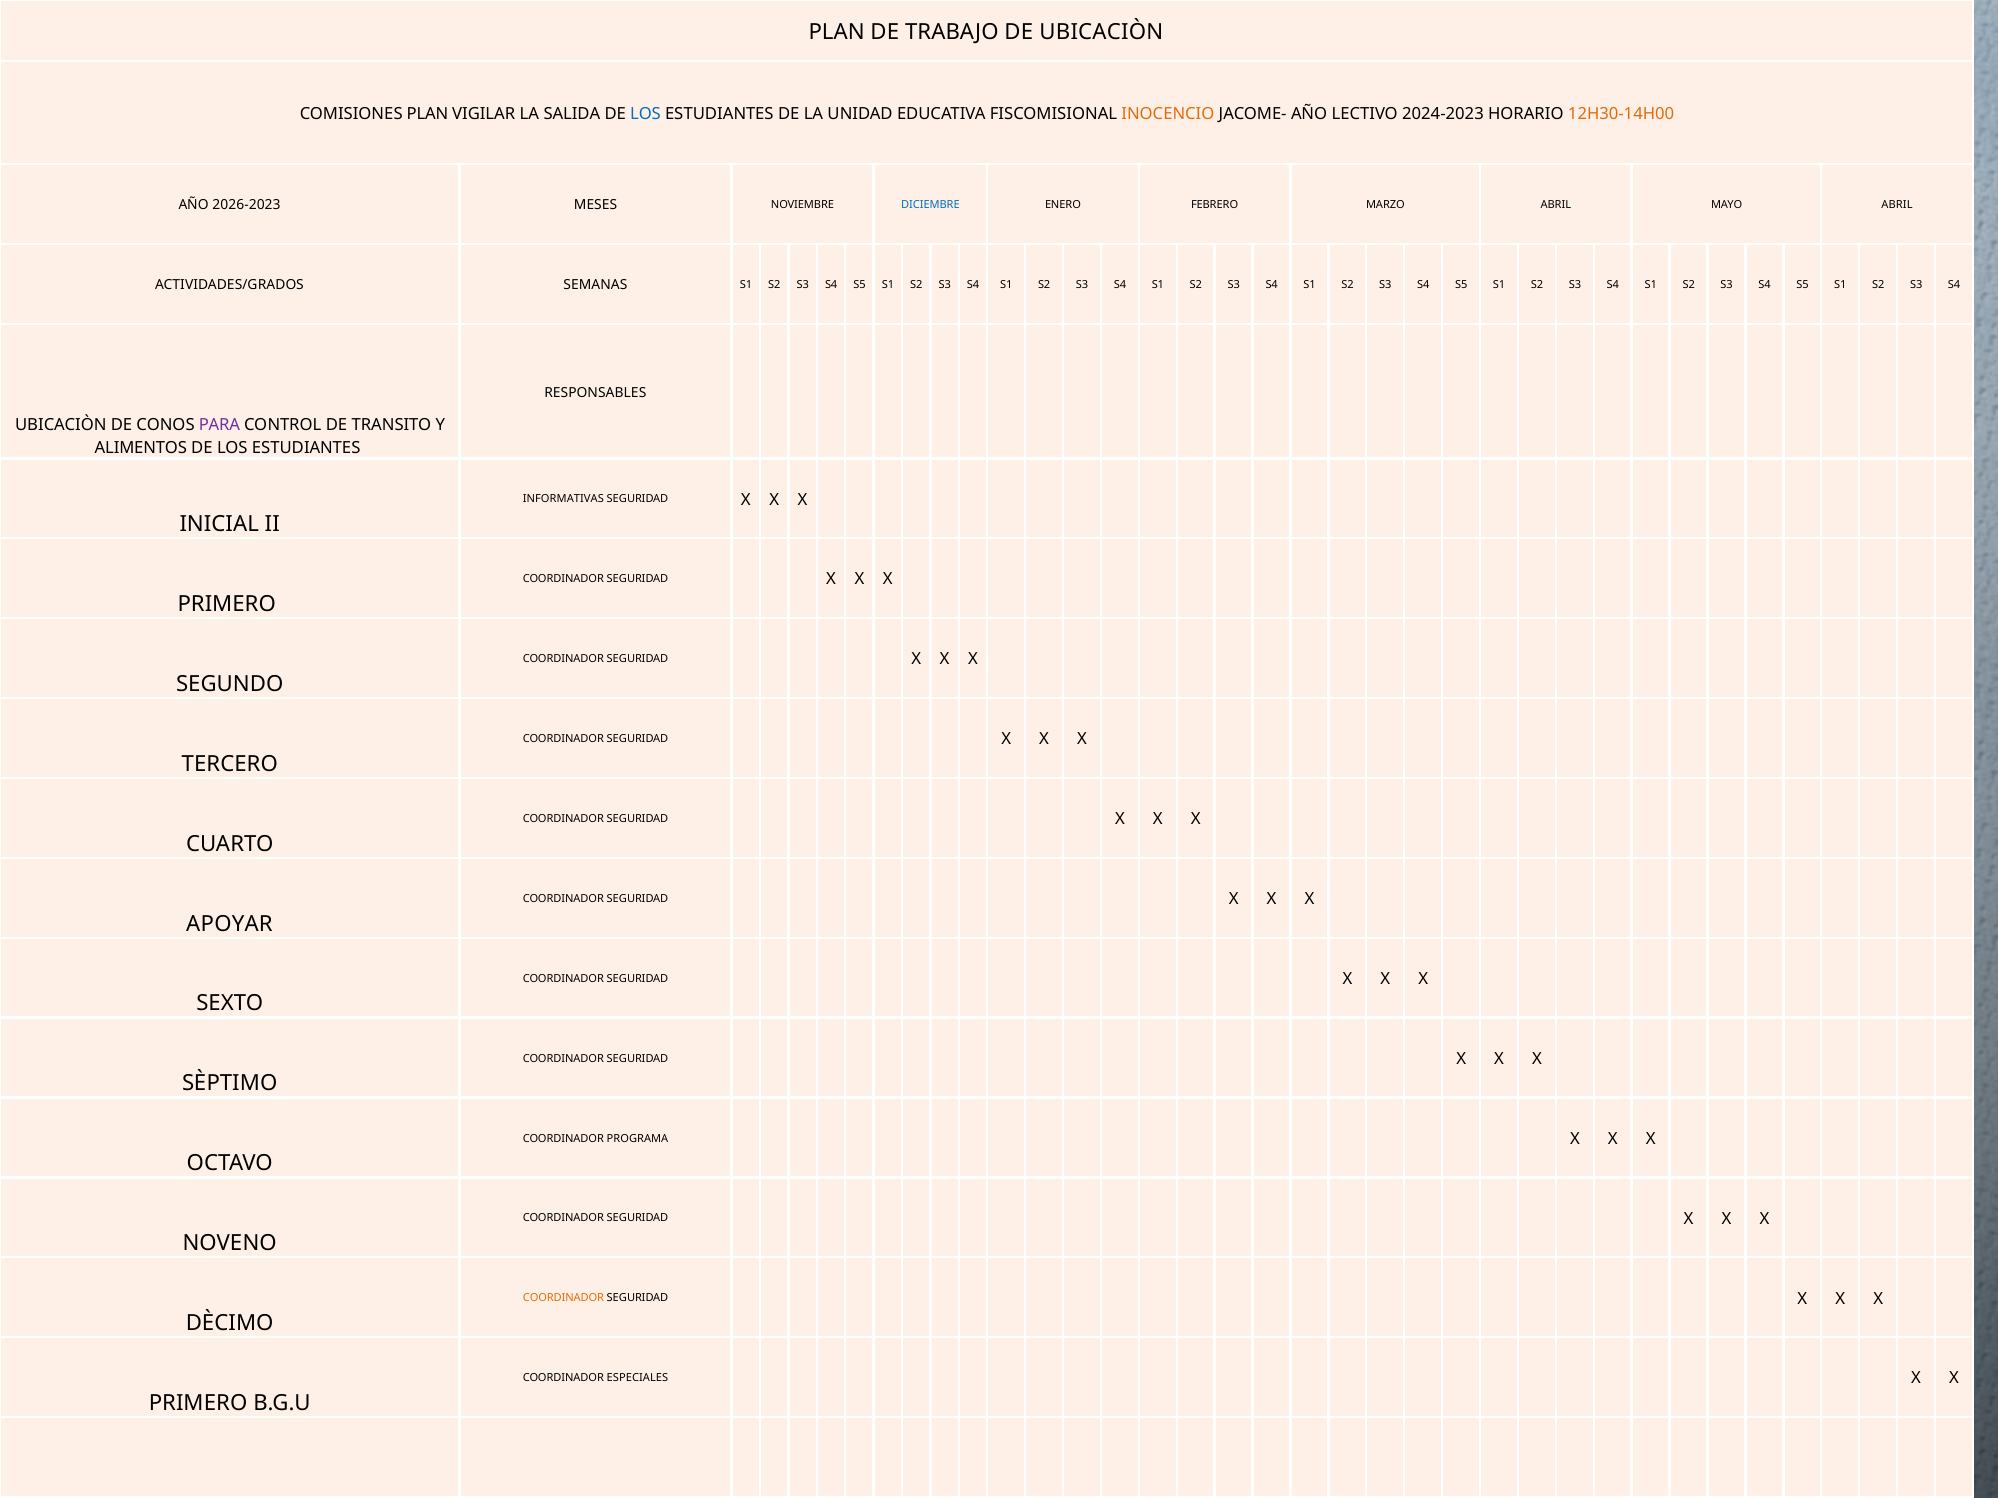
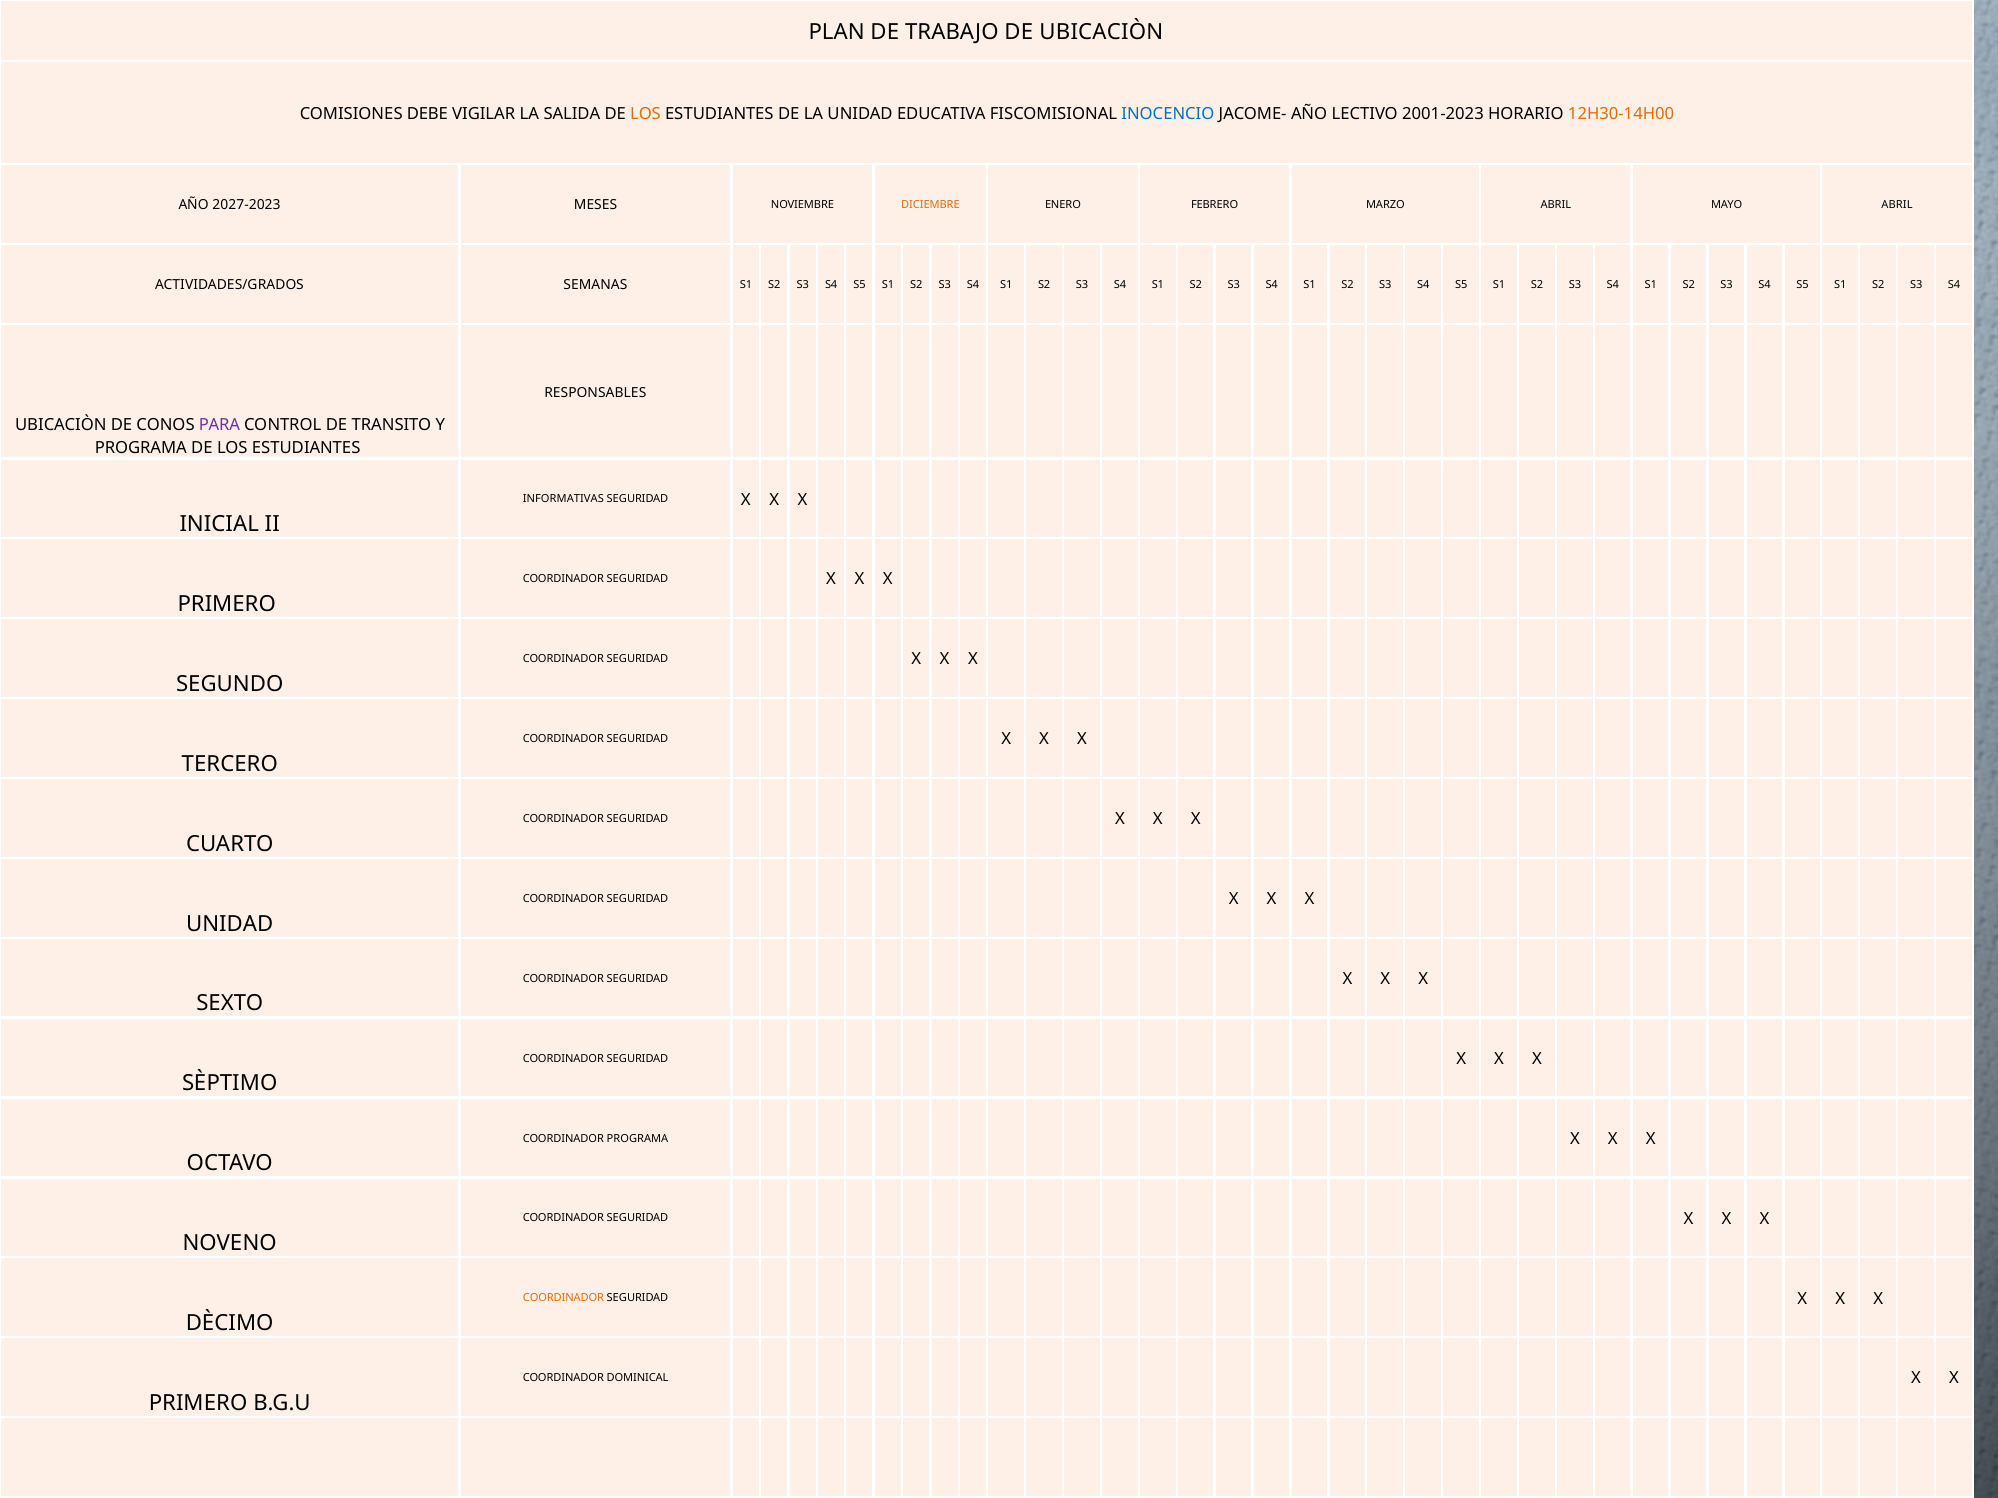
COMISIONES PLAN: PLAN -> DEBE
LOS at (645, 114) colour: blue -> orange
INOCENCIO colour: orange -> blue
2024-2023: 2024-2023 -> 2001-2023
2026-2023: 2026-2023 -> 2027-2023
DICIEMBRE colour: blue -> orange
ALIMENTOS at (141, 448): ALIMENTOS -> PROGRAMA
APOYAR at (230, 924): APOYAR -> UNIDAD
ESPECIALES: ESPECIALES -> DOMINICAL
